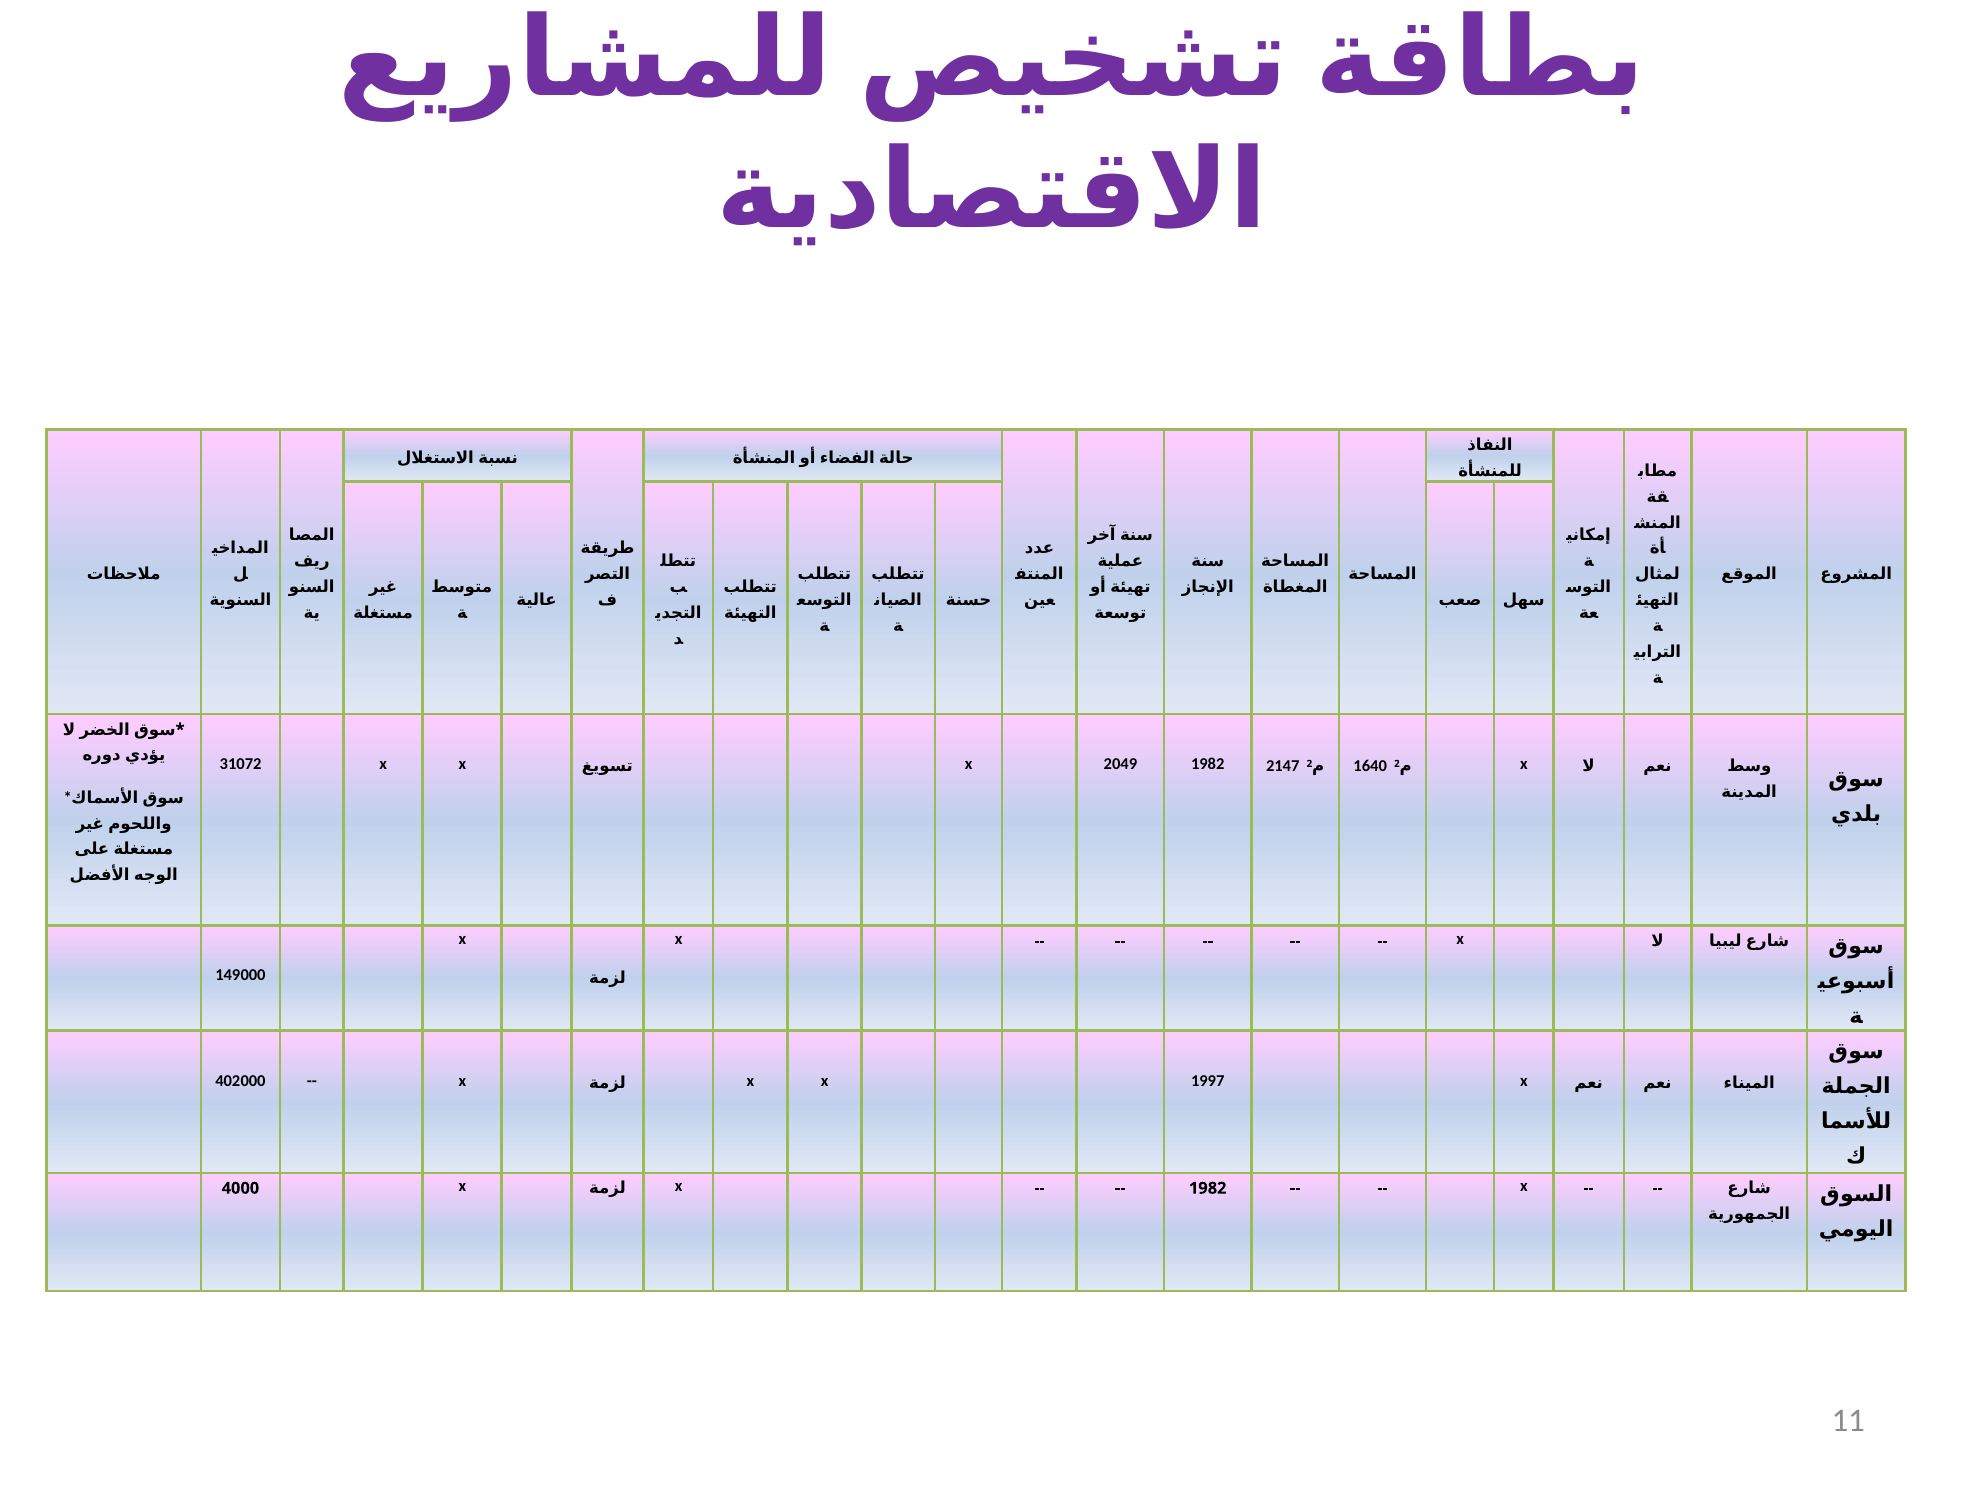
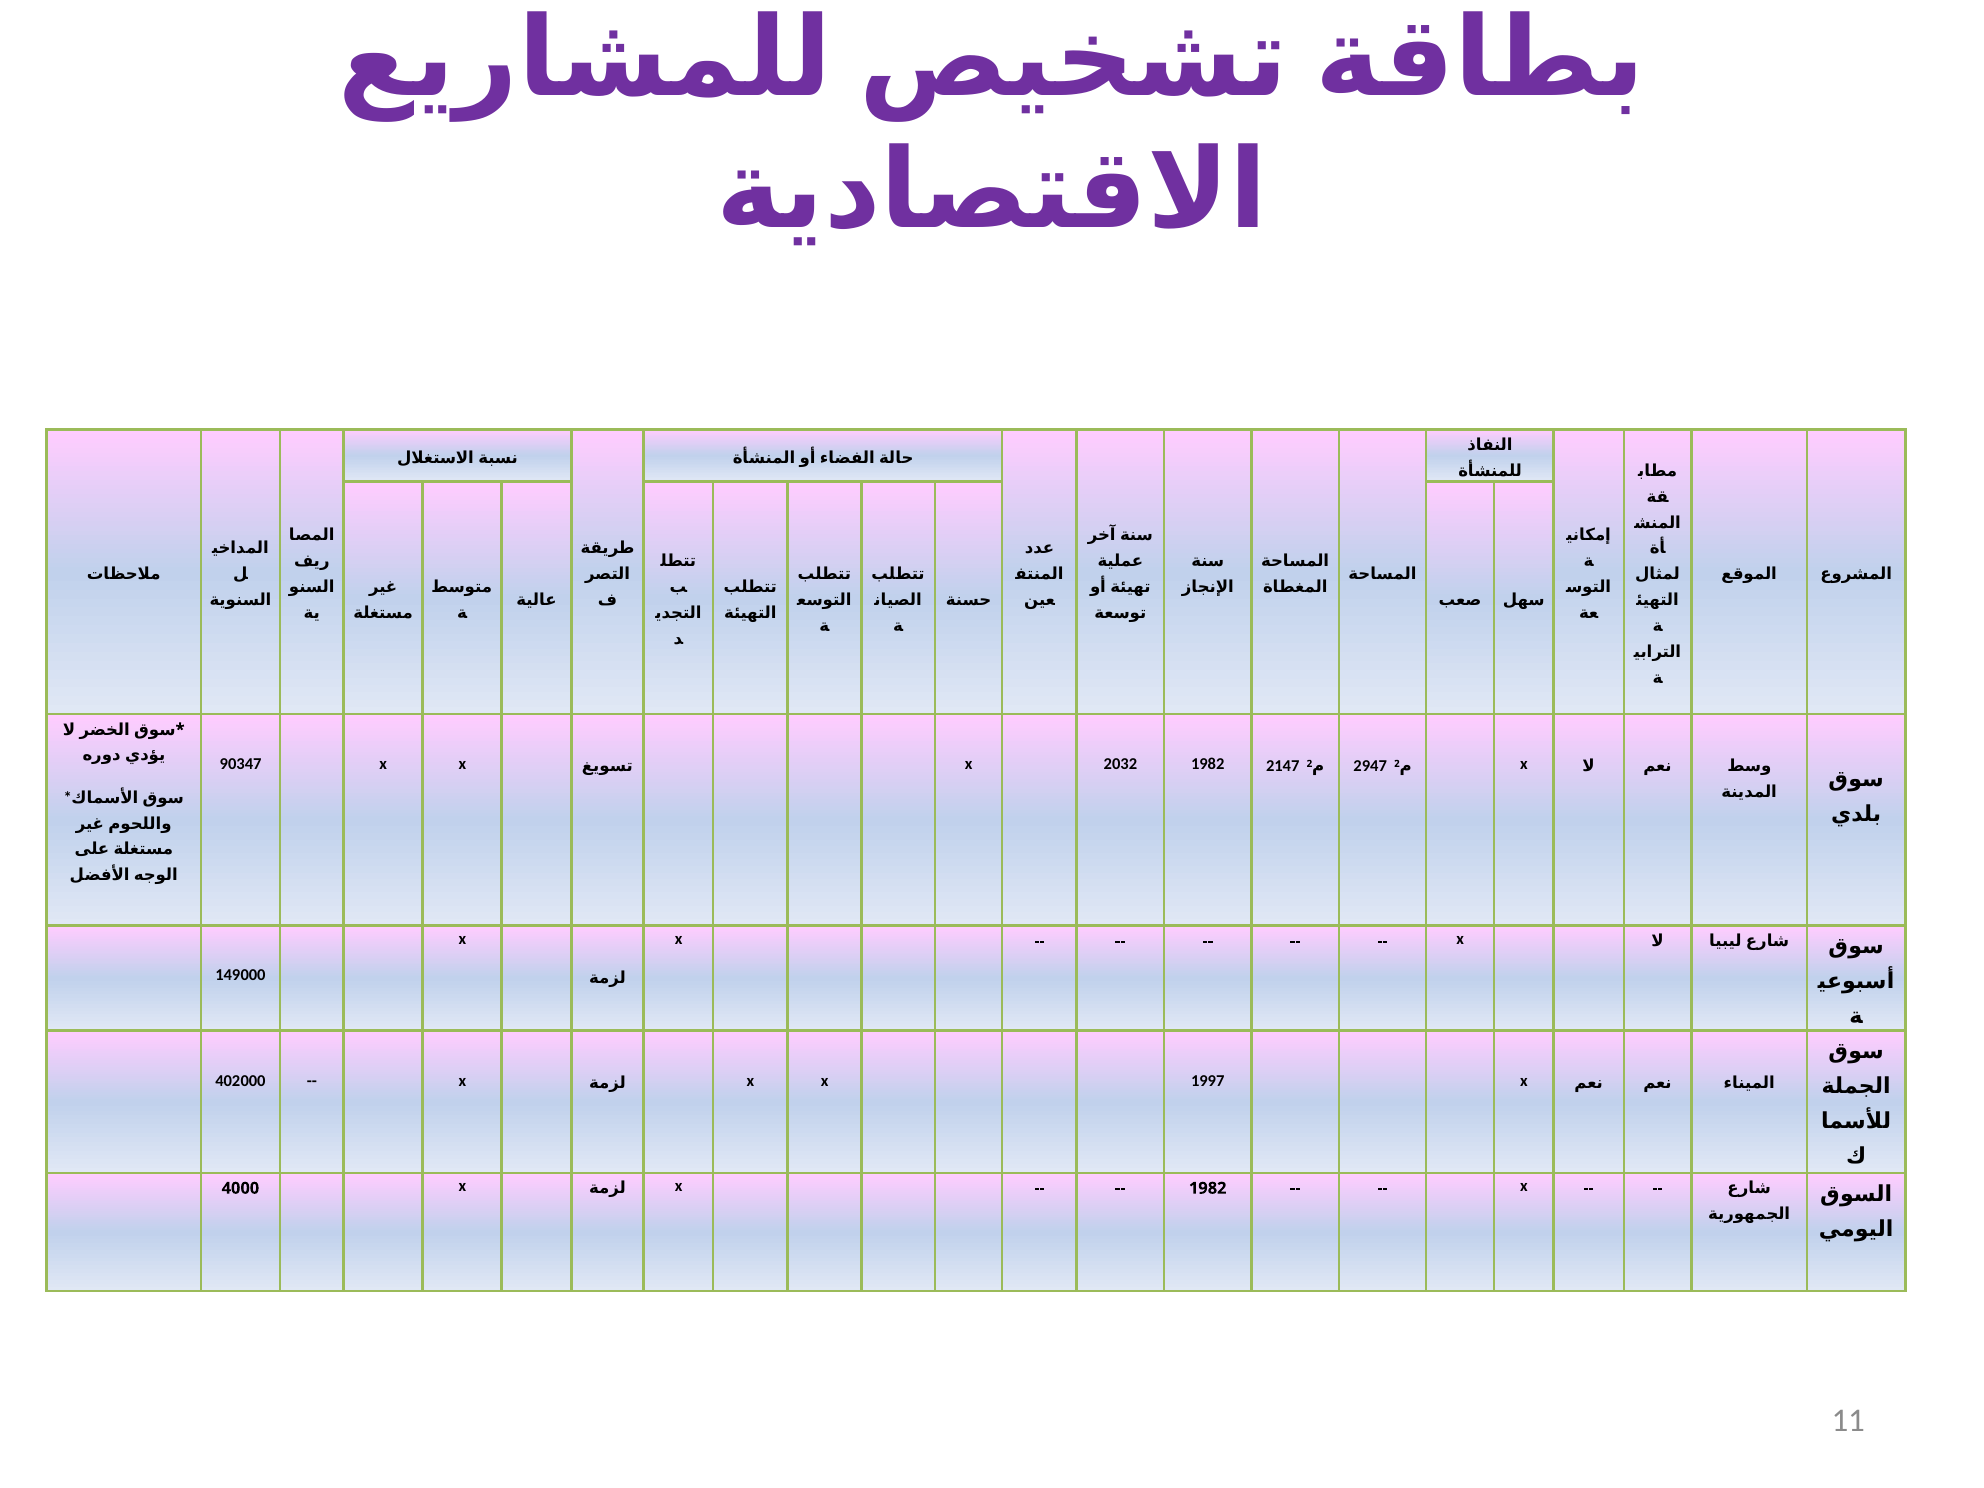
31072: 31072 -> 90347
2049: 2049 -> 2032
1640: 1640 -> 2947
